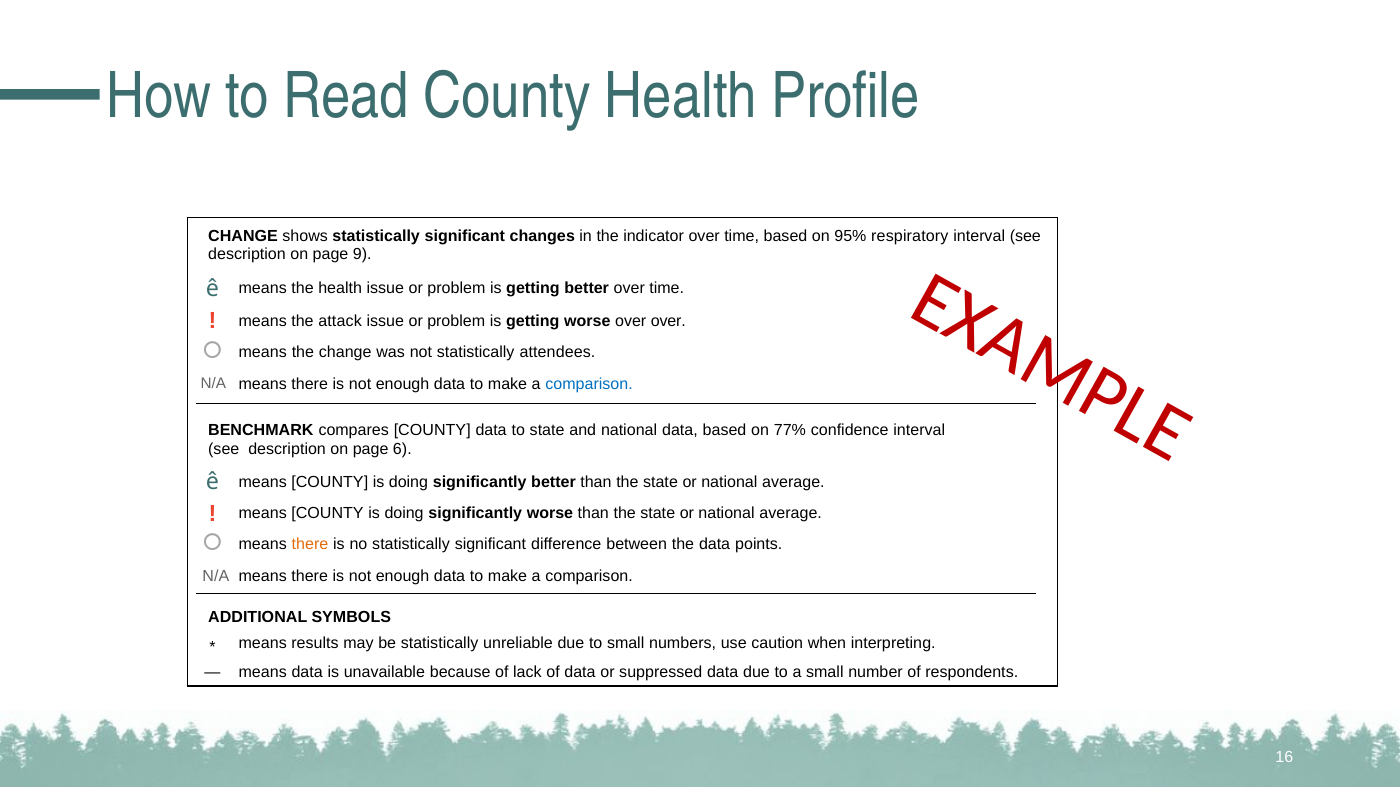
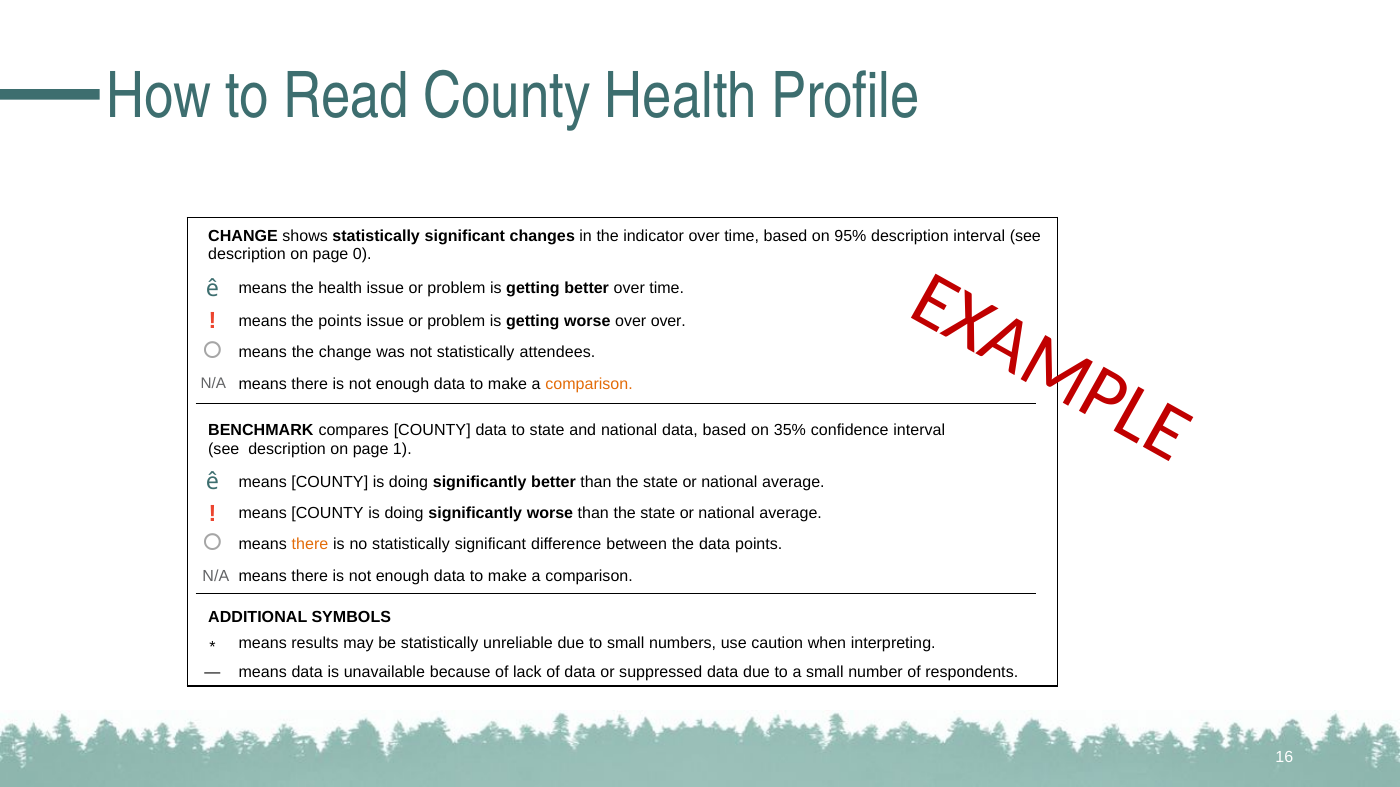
95% respiratory: respiratory -> description
9: 9 -> 0
the attack: attack -> points
comparison at (589, 384) colour: blue -> orange
77%: 77% -> 35%
6: 6 -> 1
